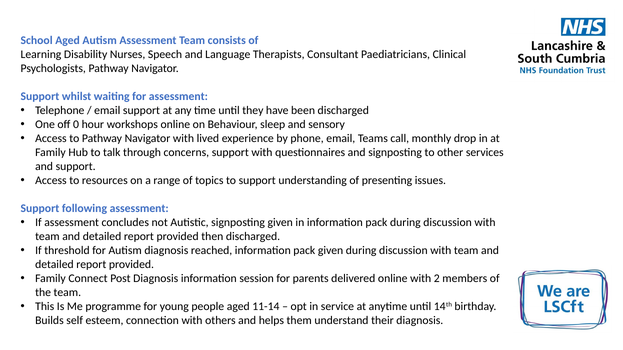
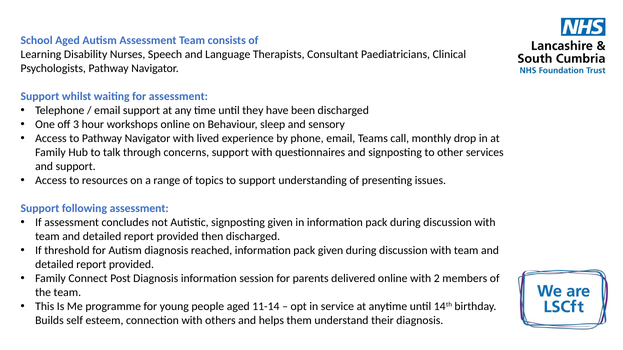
0: 0 -> 3
